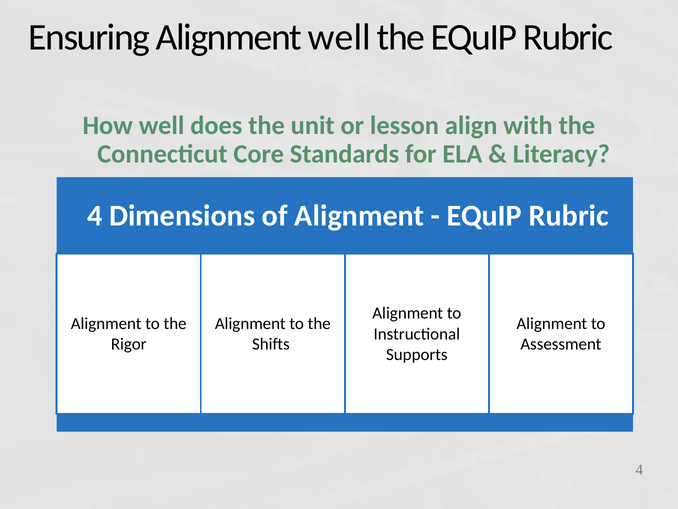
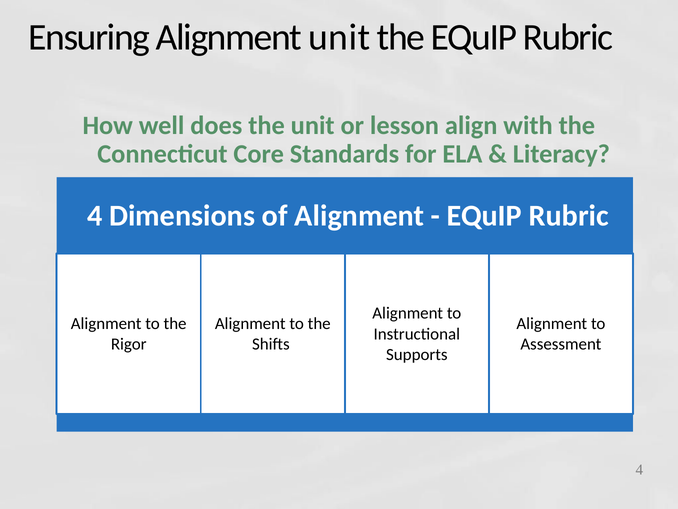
Alignment well: well -> unit
